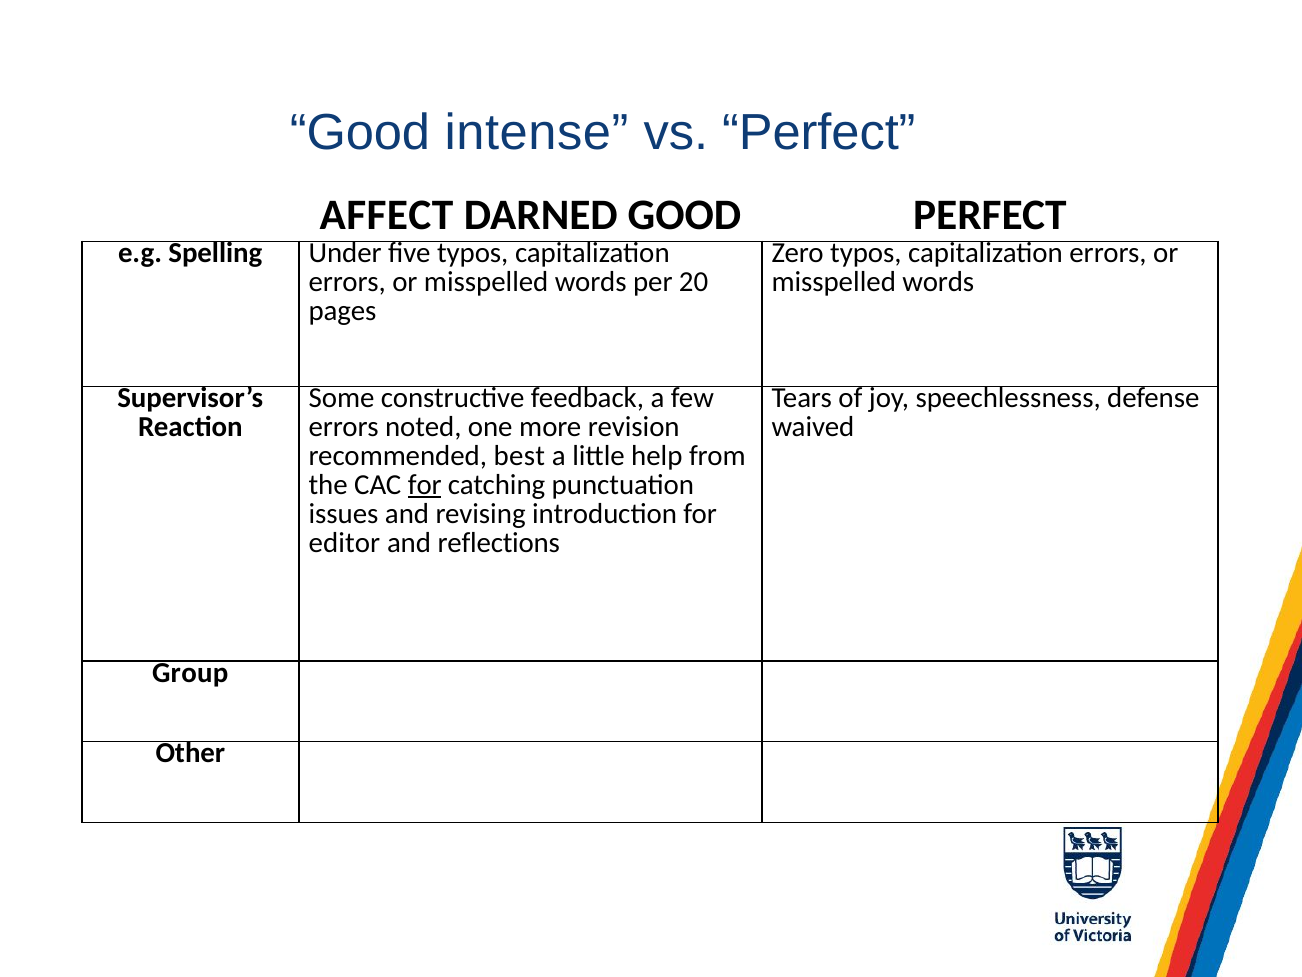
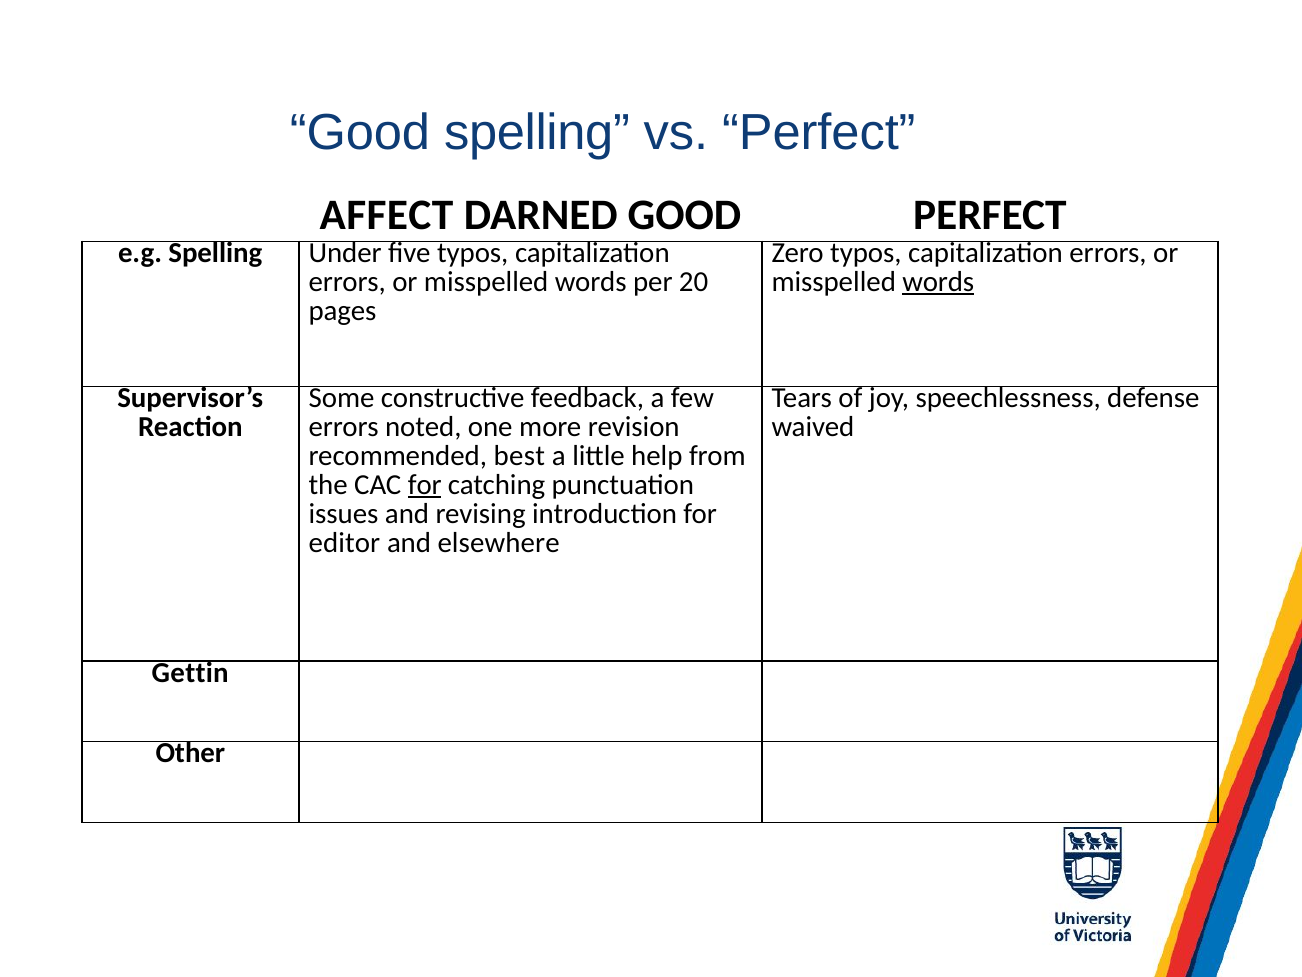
Good intense: intense -> spelling
words at (938, 282) underline: none -> present
reflections: reflections -> elsewhere
Group: Group -> Gettin
